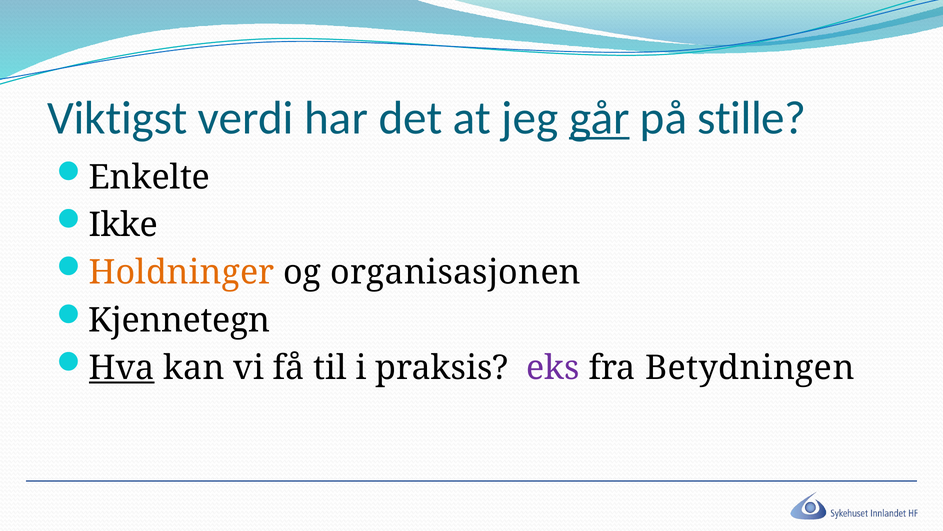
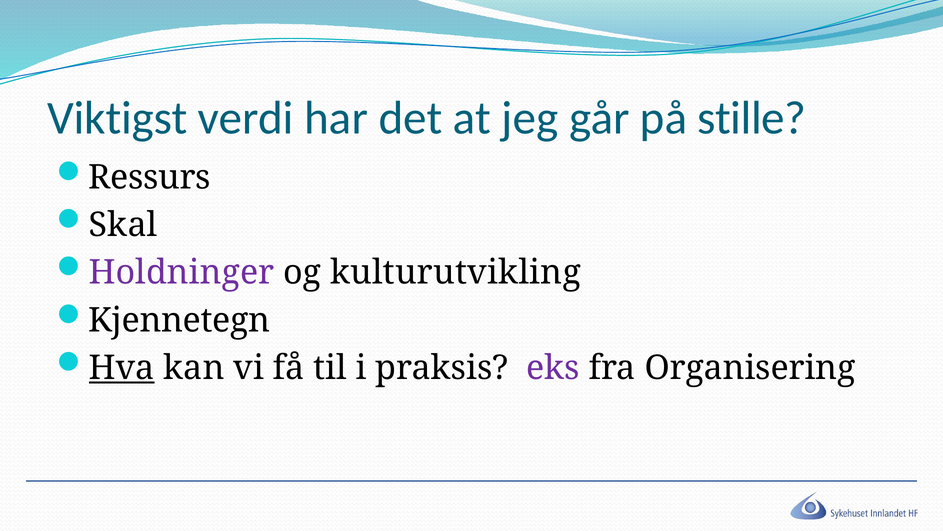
går underline: present -> none
Enkelte: Enkelte -> Ressurs
Ikke: Ikke -> Skal
Holdninger colour: orange -> purple
organisasjonen: organisasjonen -> kulturutvikling
Betydningen: Betydningen -> Organisering
